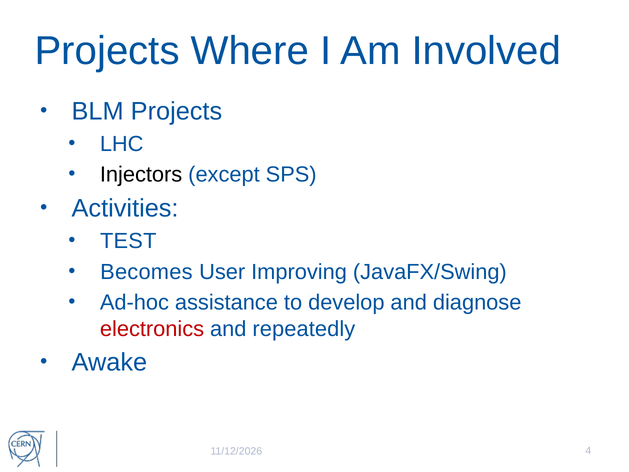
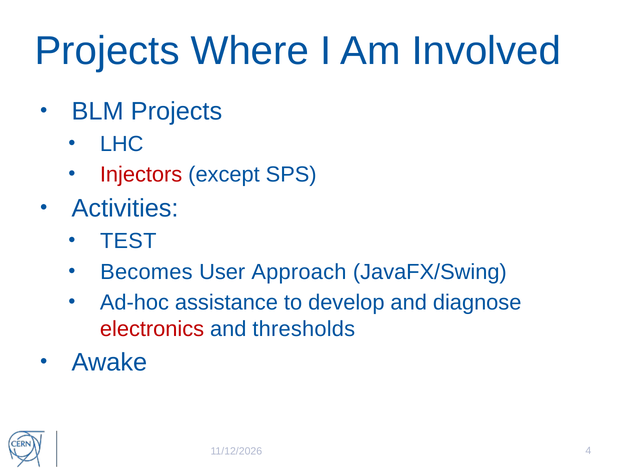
Injectors colour: black -> red
Improving: Improving -> Approach
repeatedly: repeatedly -> thresholds
